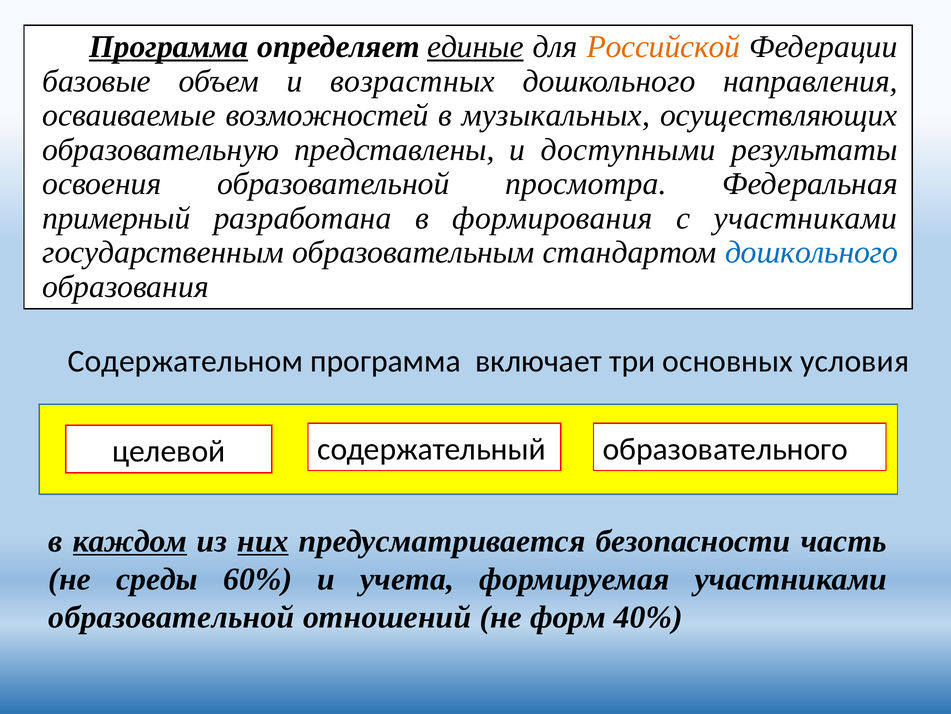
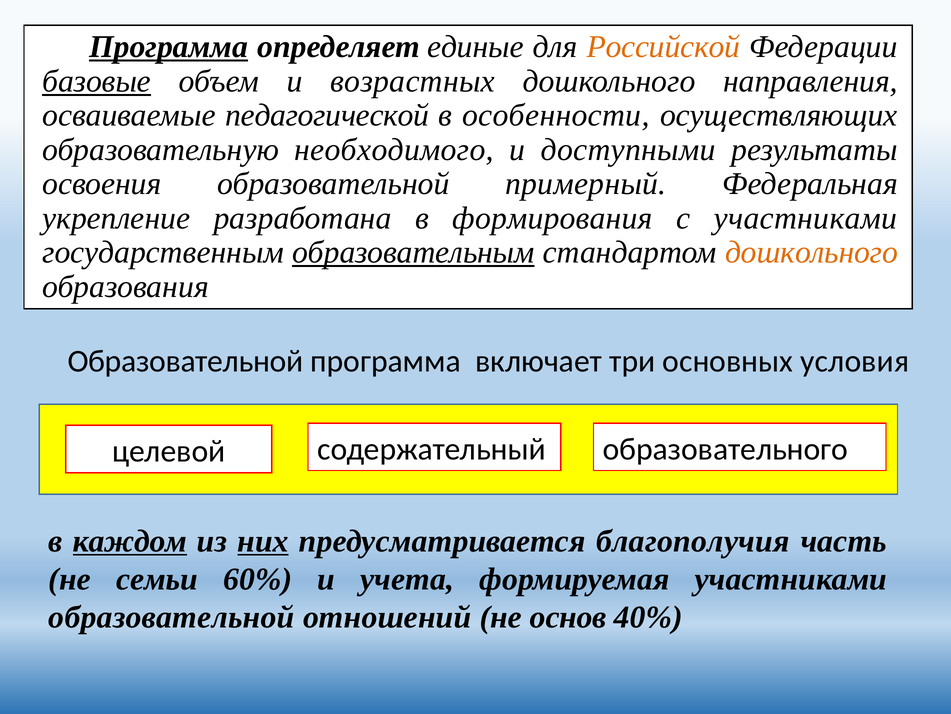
единые underline: present -> none
базовые underline: none -> present
возможностей: возможностей -> педагогической
музыкальных: музыкальных -> особенности
представлены: представлены -> необходимого
просмотра: просмотра -> примерный
примерный: примерный -> укрепление
образовательным underline: none -> present
дошкольного at (811, 252) colour: blue -> orange
Содержательном at (185, 361): Содержательном -> Образовательной
безопасности: безопасности -> благополучия
среды: среды -> семьи
форм: форм -> основ
